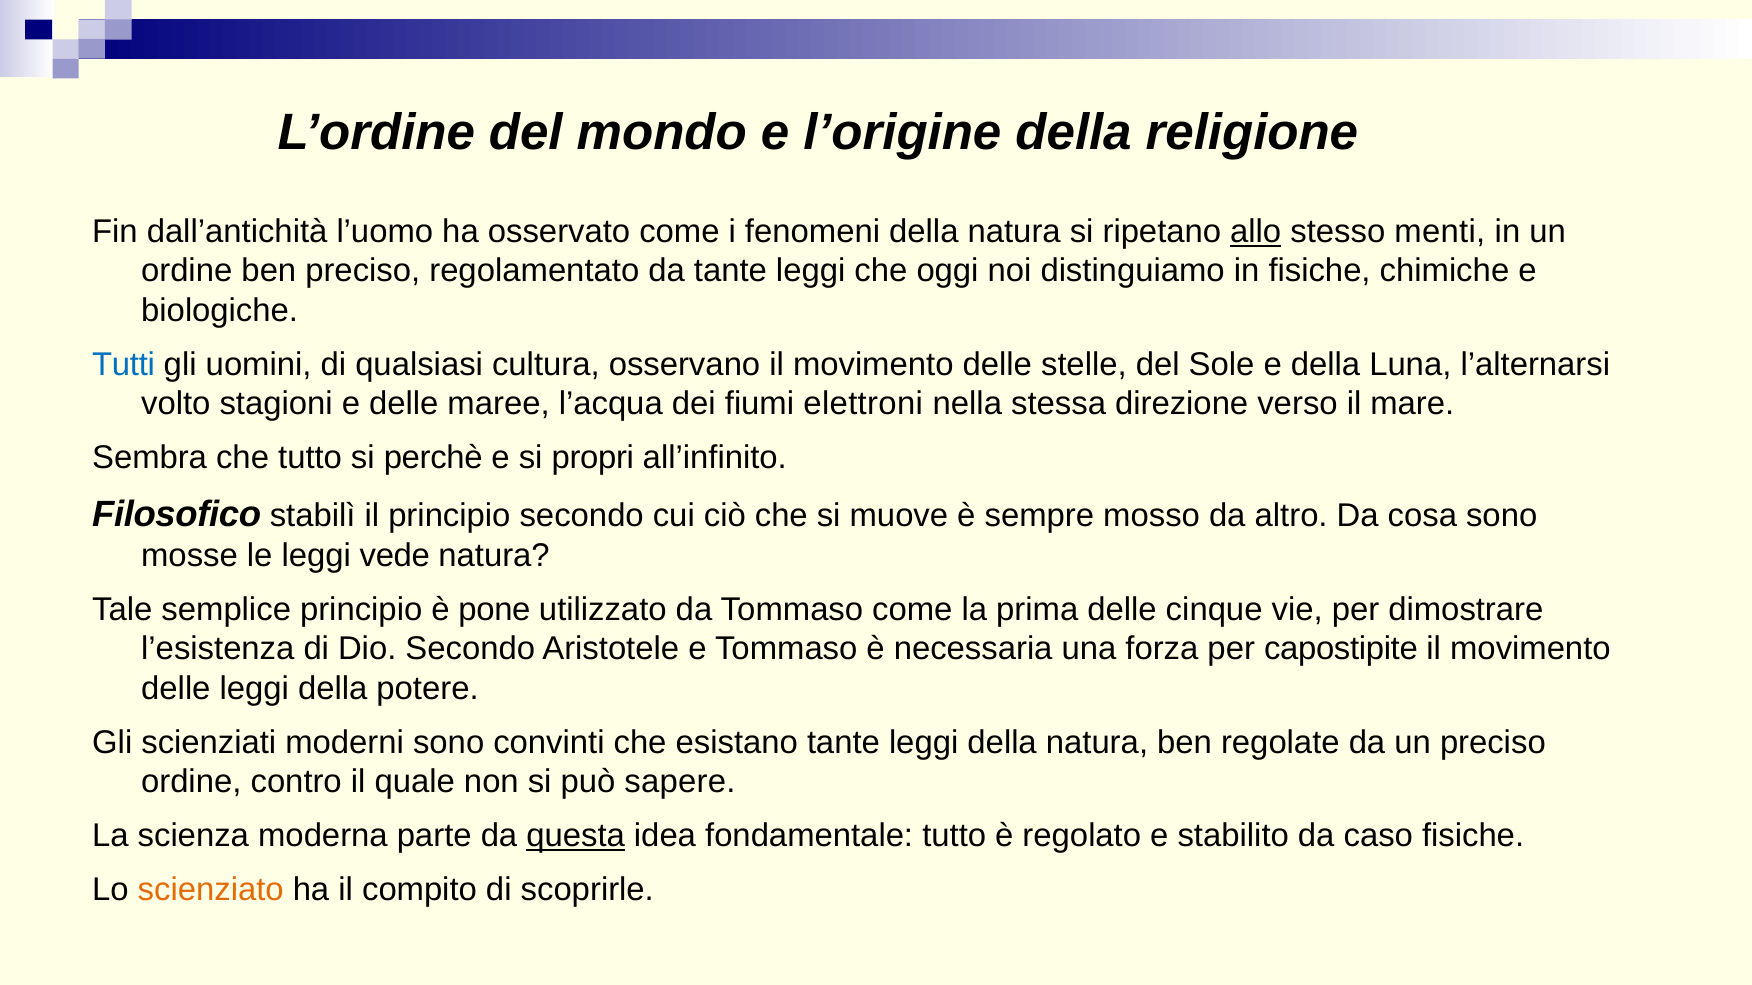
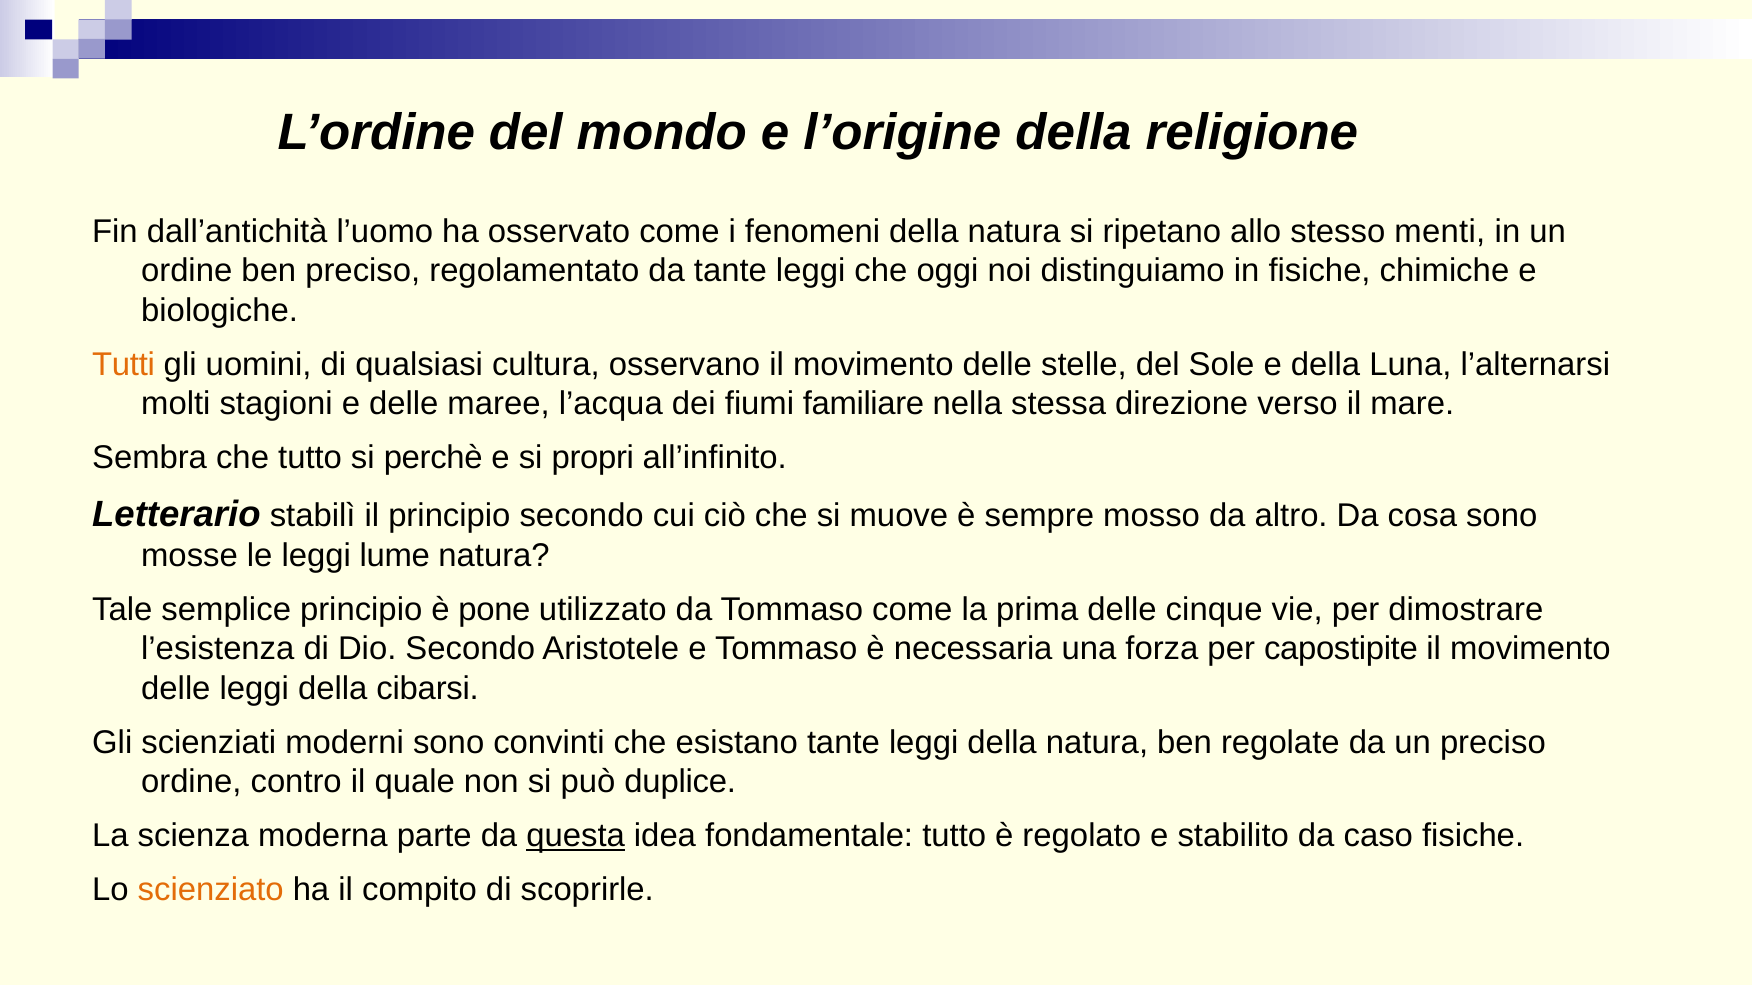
allo underline: present -> none
Tutti colour: blue -> orange
volto: volto -> molti
elettroni: elettroni -> familiare
Filosofico: Filosofico -> Letterario
vede: vede -> lume
potere: potere -> cibarsi
sapere: sapere -> duplice
